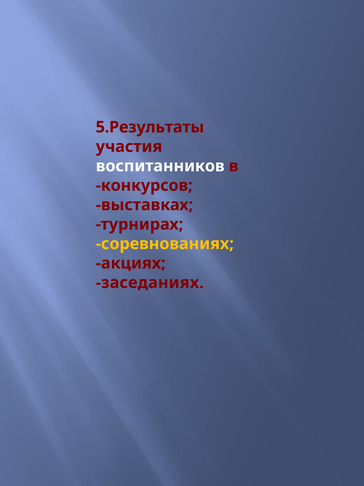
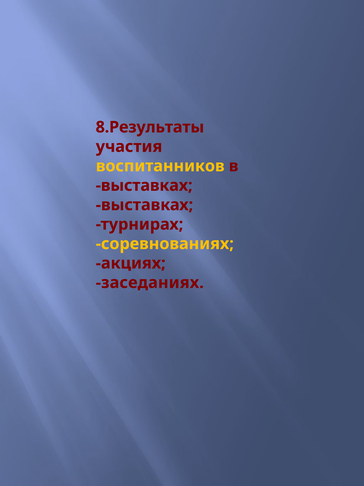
5.Результаты: 5.Результаты -> 8.Результаты
воспитанников colour: white -> yellow
конкурсов at (144, 185): конкурсов -> выставках
